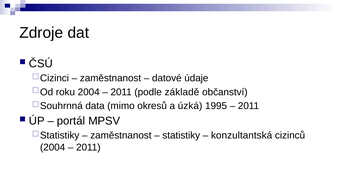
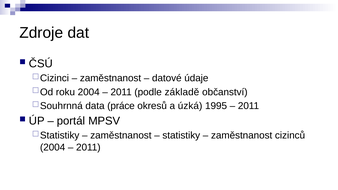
mimo: mimo -> práce
konzultantská at (242, 136): konzultantská -> zaměstnanost
